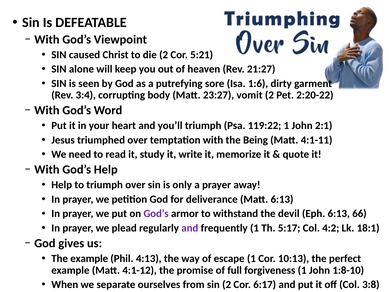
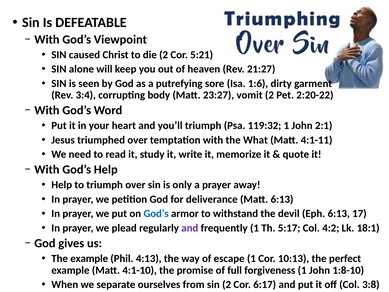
119:22: 119:22 -> 119:32
Being: Being -> What
God’s at (156, 213) colour: purple -> blue
66: 66 -> 17
4:1-12: 4:1-12 -> 4:1-10
